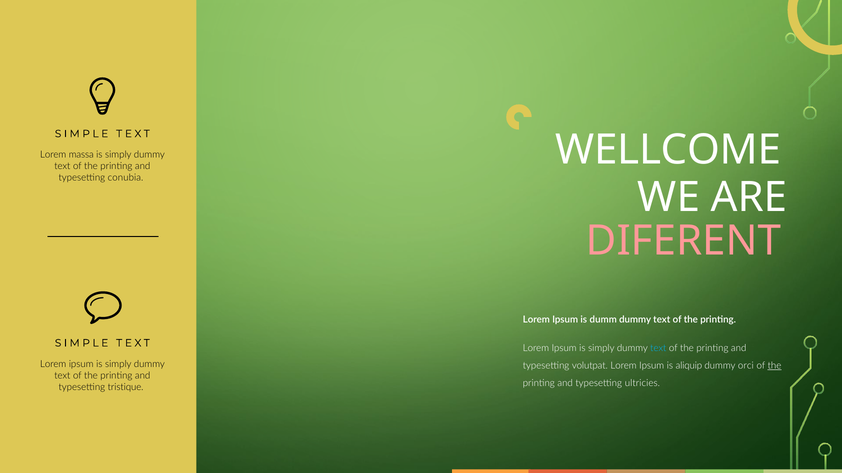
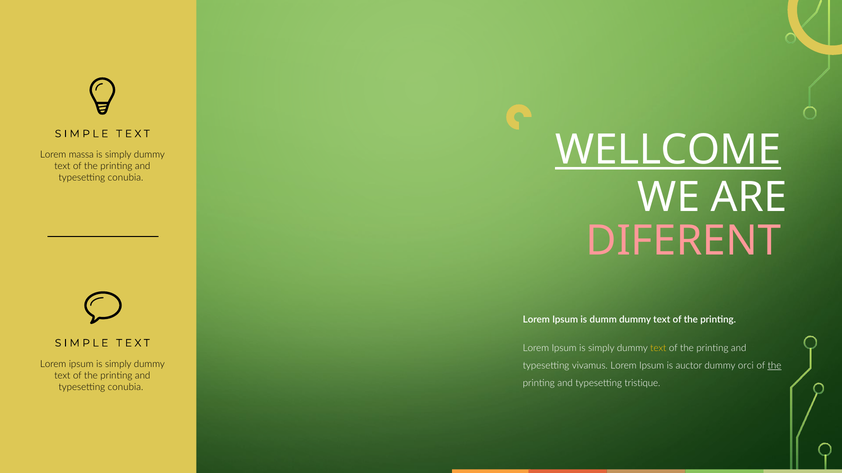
WELLCOME underline: none -> present
text at (658, 349) colour: light blue -> yellow
volutpat: volutpat -> vivamus
aliquip: aliquip -> auctor
ultricies: ultricies -> tristique
tristique at (126, 387): tristique -> conubia
